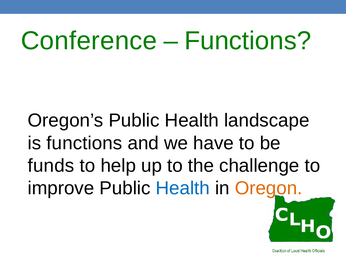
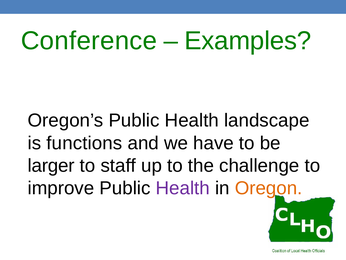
Functions at (248, 41): Functions -> Examples
funds: funds -> larger
help: help -> staff
Health at (183, 188) colour: blue -> purple
